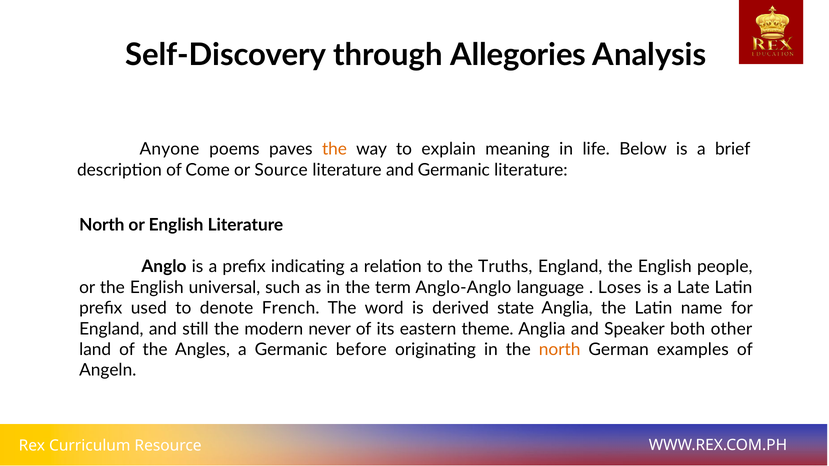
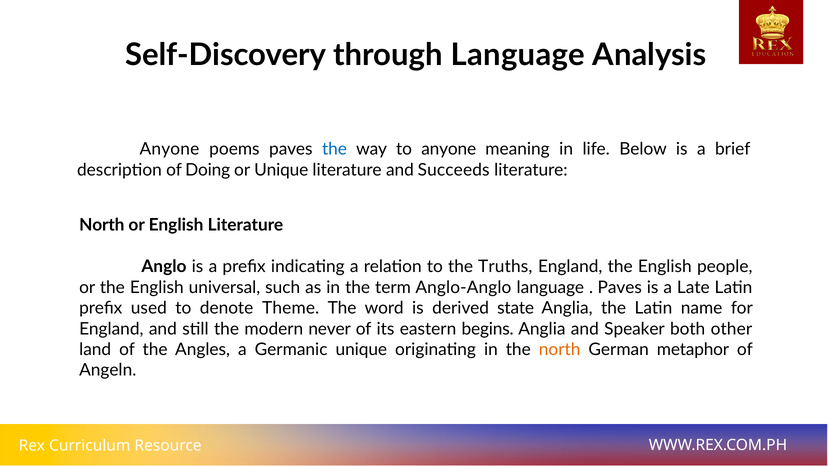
through Allegories: Allegories -> Language
the at (334, 149) colour: orange -> blue
to explain: explain -> anyone
Come: Come -> Doing
or Source: Source -> Unique
and Germanic: Germanic -> Succeeds
Loses at (620, 288): Loses -> Paves
French: French -> Theme
theme: theme -> begins
Germanic before: before -> unique
examples: examples -> metaphor
